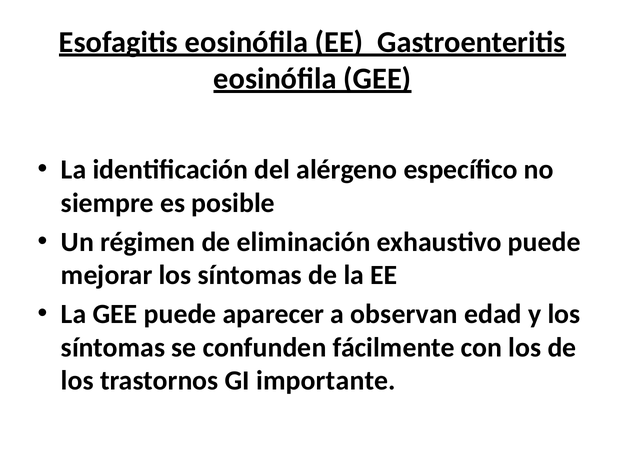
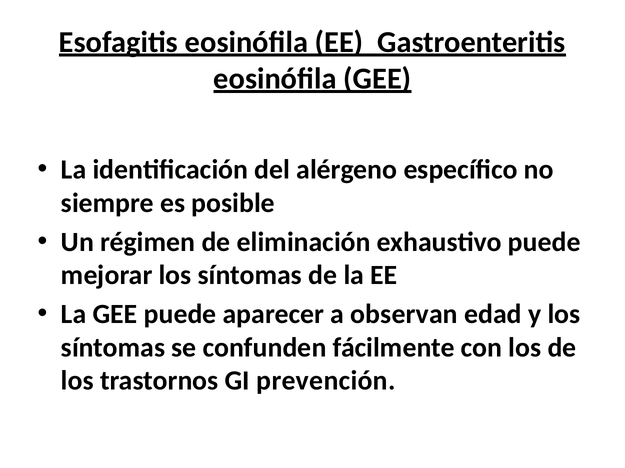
importante: importante -> prevención
